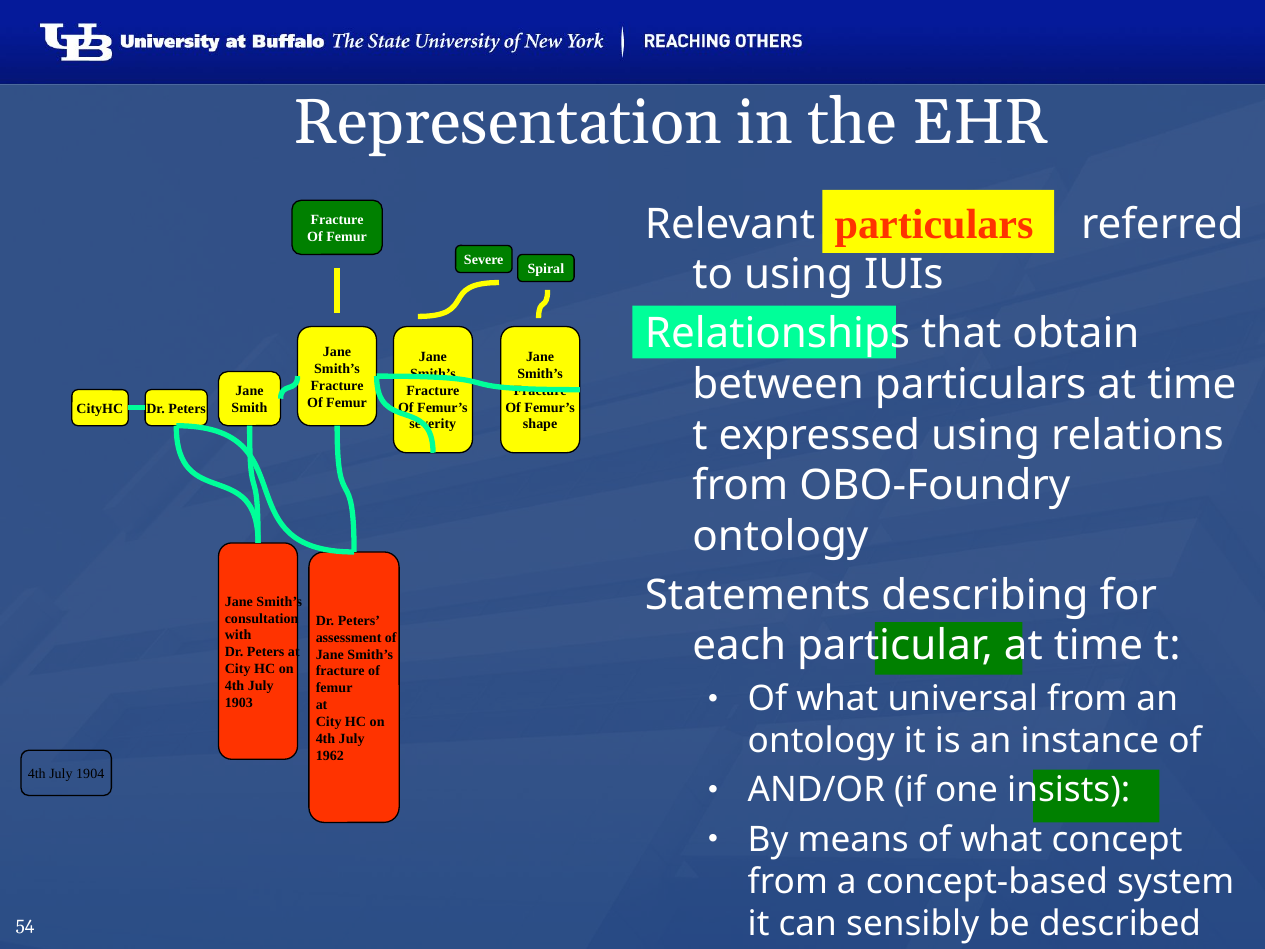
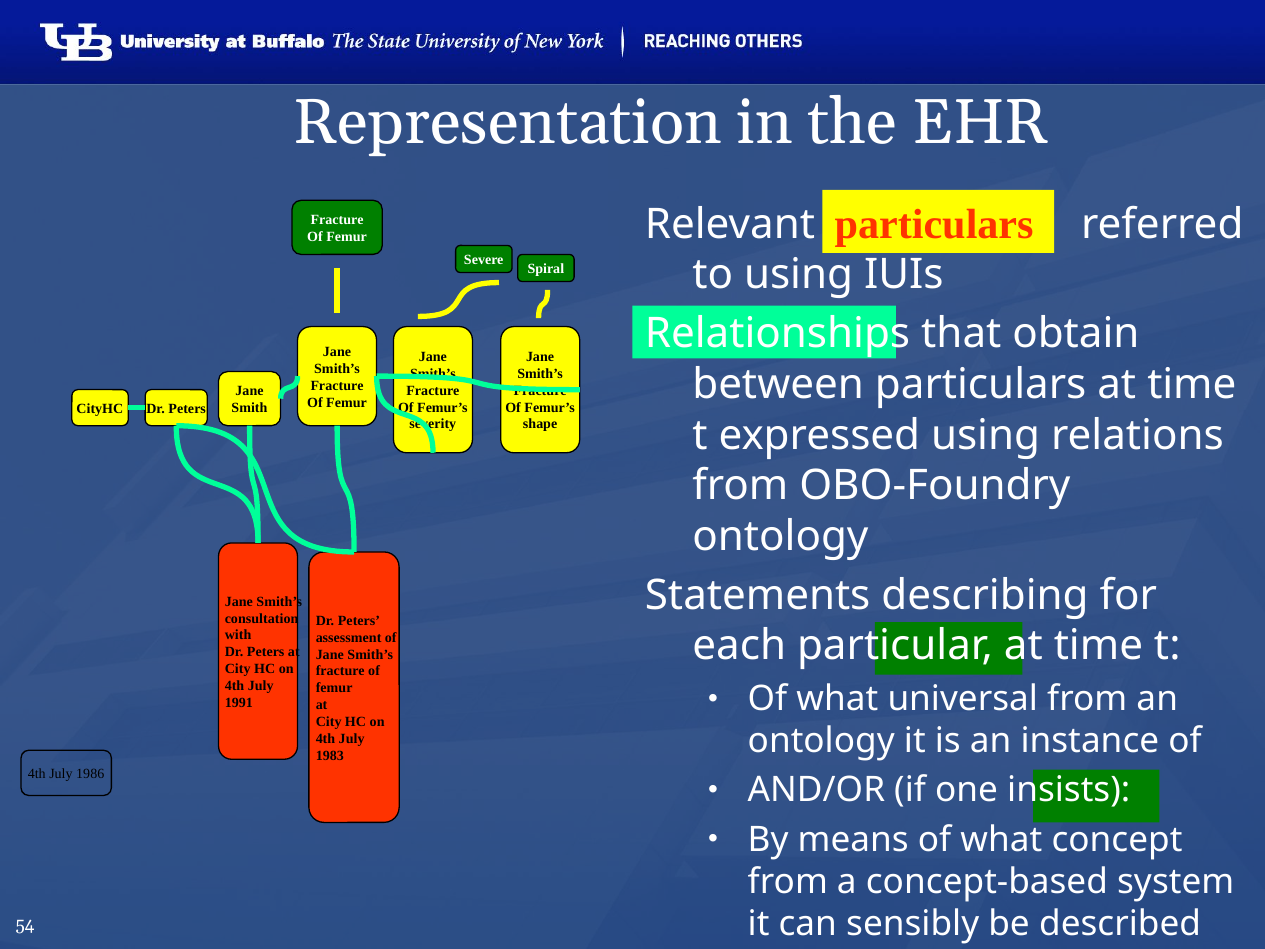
1903: 1903 -> 1991
1962: 1962 -> 1983
1904: 1904 -> 1986
